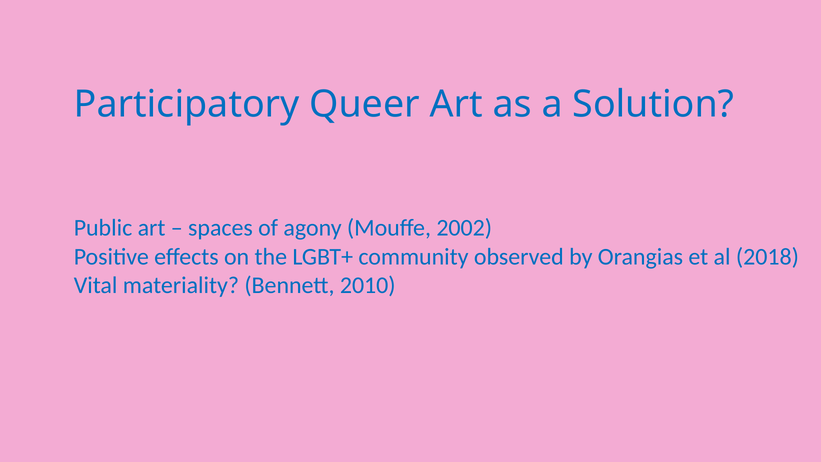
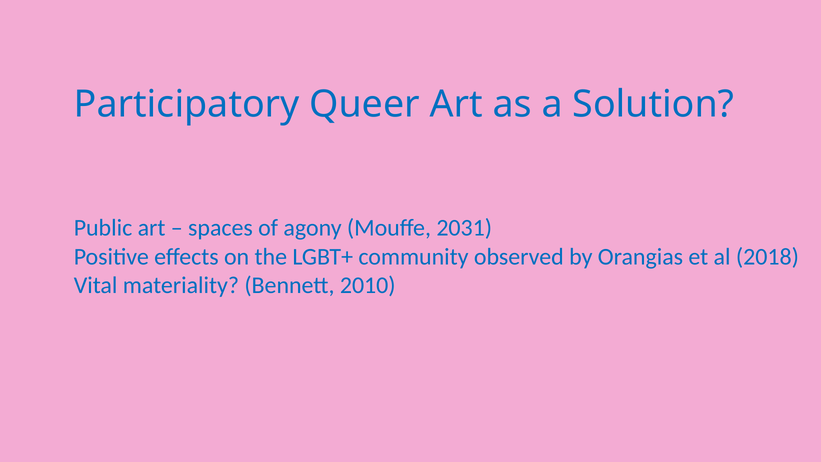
2002: 2002 -> 2031
